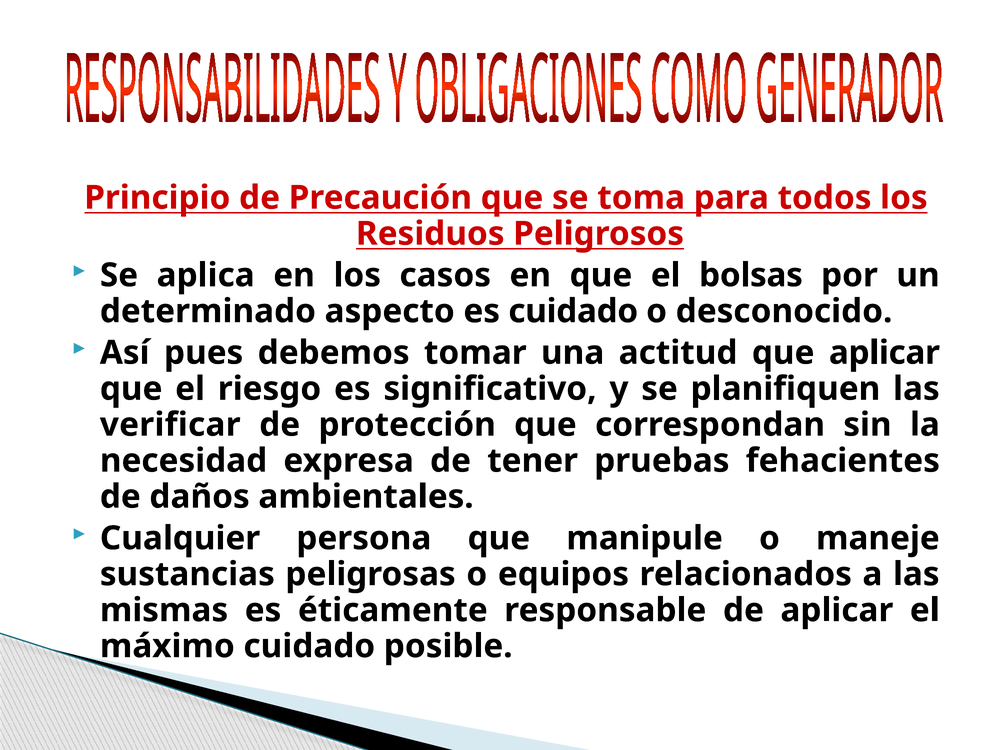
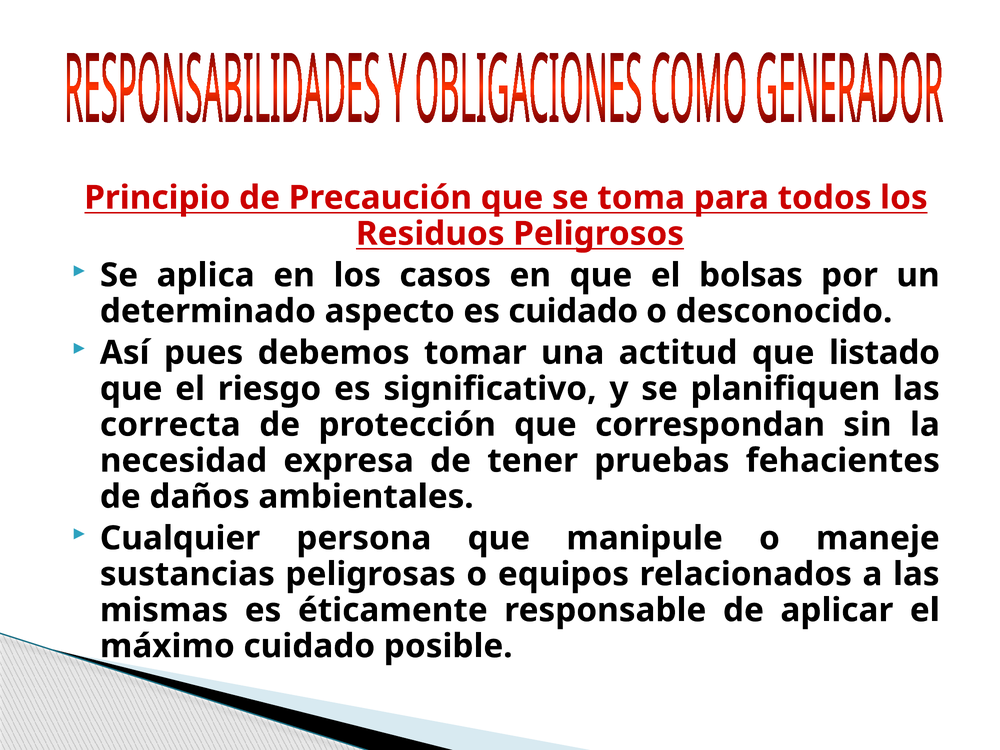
que aplicar: aplicar -> listado
verificar: verificar -> correcta
